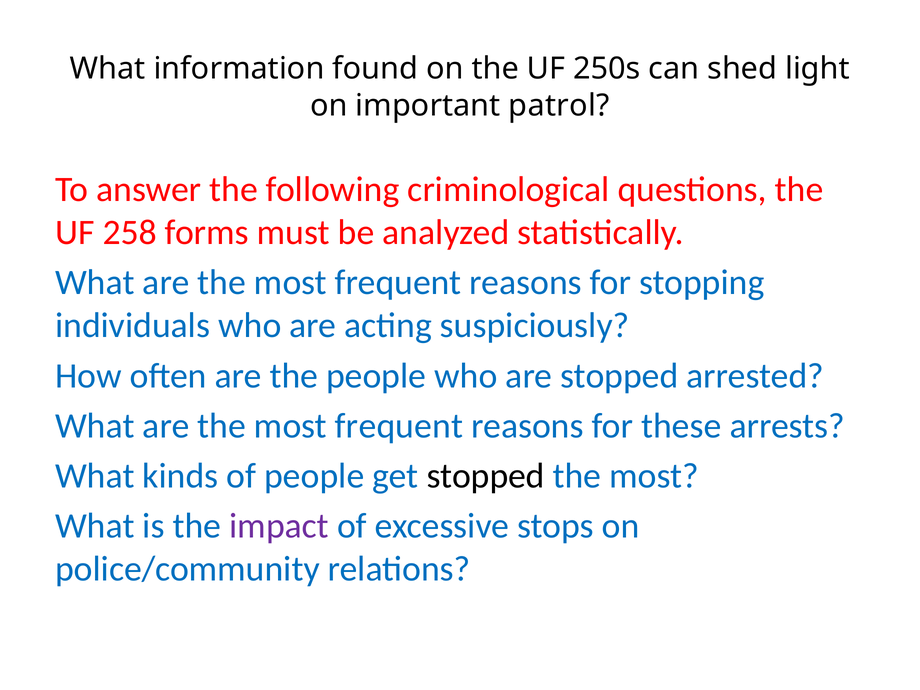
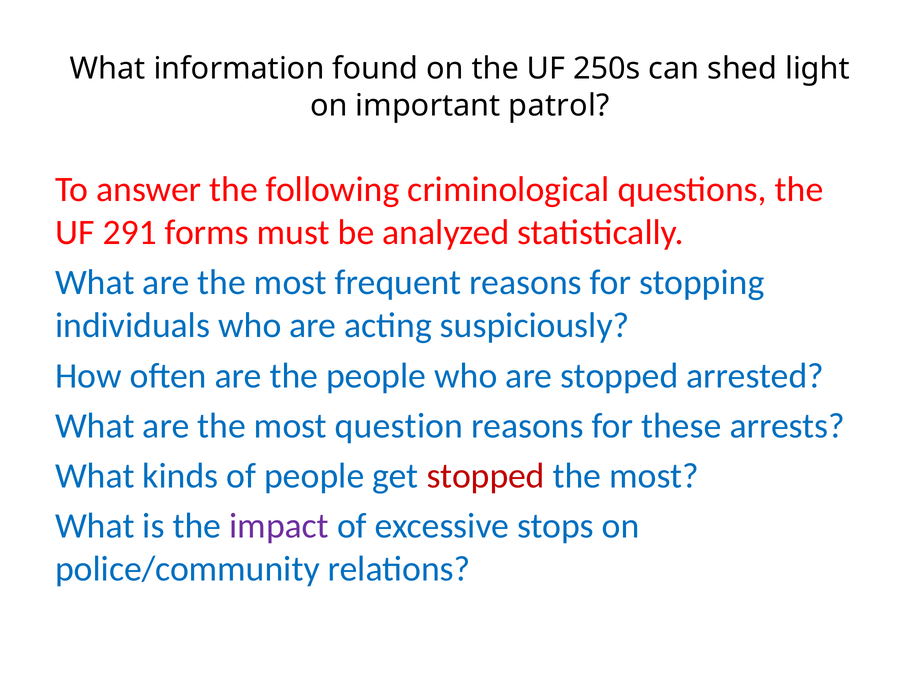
258: 258 -> 291
frequent at (399, 426): frequent -> question
stopped at (486, 476) colour: black -> red
